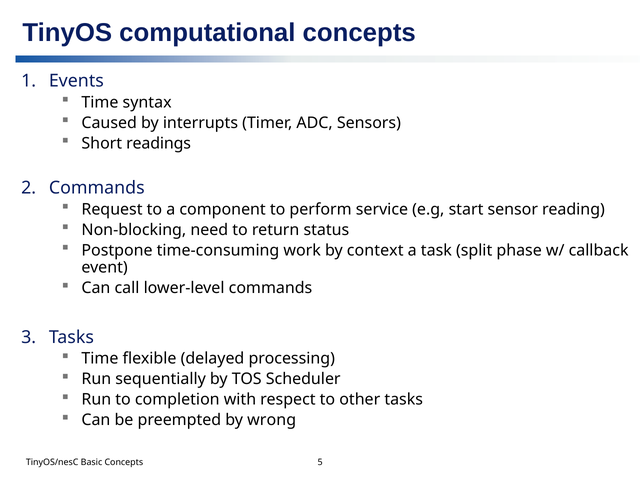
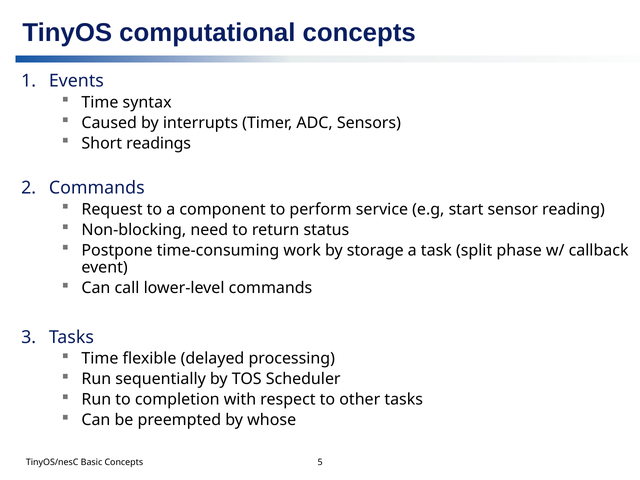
context: context -> storage
wrong: wrong -> whose
